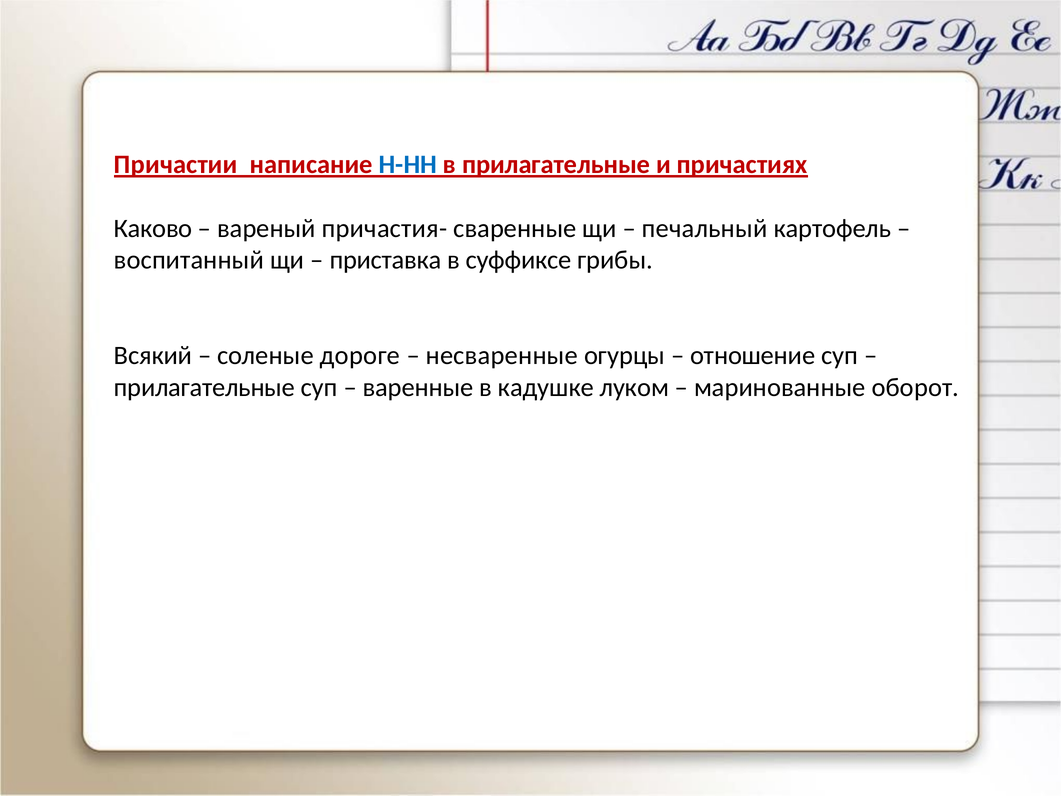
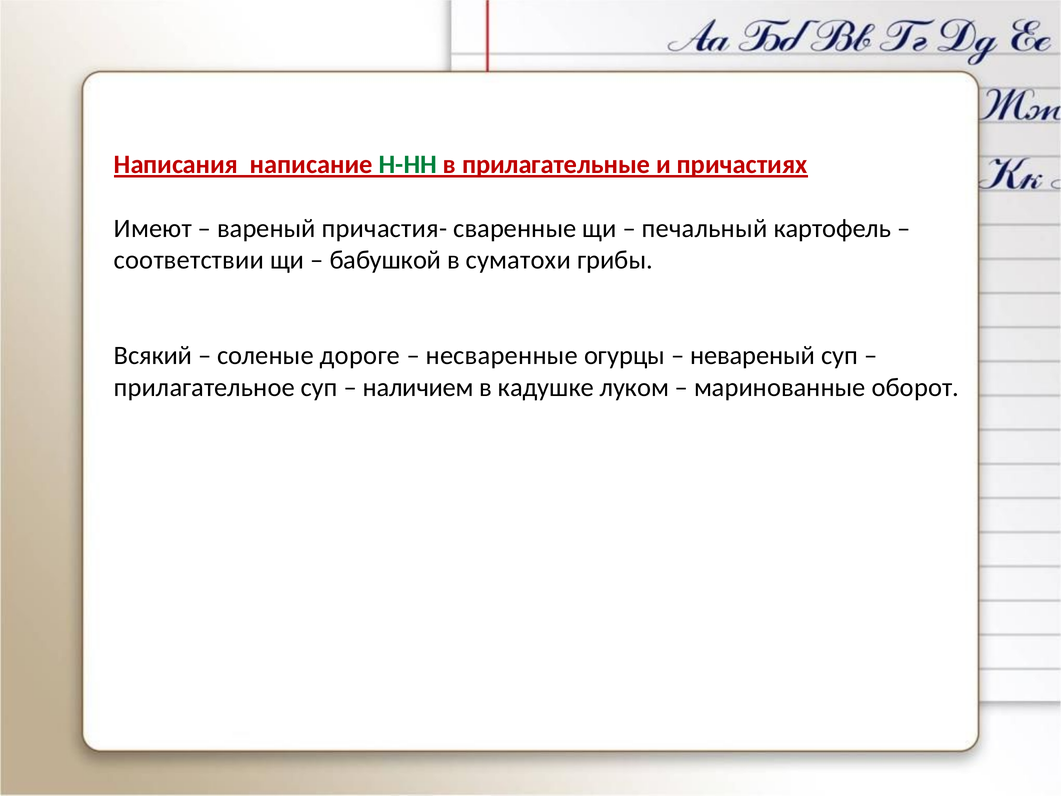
Причастии: Причастии -> Написания
Н-НН colour: blue -> green
Каково: Каково -> Имеют
воспитанный: воспитанный -> соответствии
приставка: приставка -> бабушкой
суффиксе: суффиксе -> суматохи
отношение: отношение -> невареный
прилагательные at (204, 387): прилагательные -> прилагательное
варенные: варенные -> наличием
